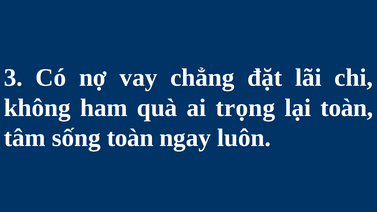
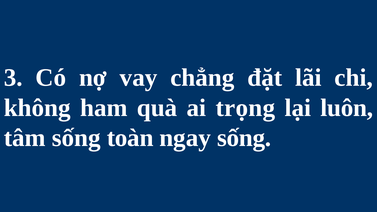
lại toàn: toàn -> luôn
ngay luôn: luôn -> sống
